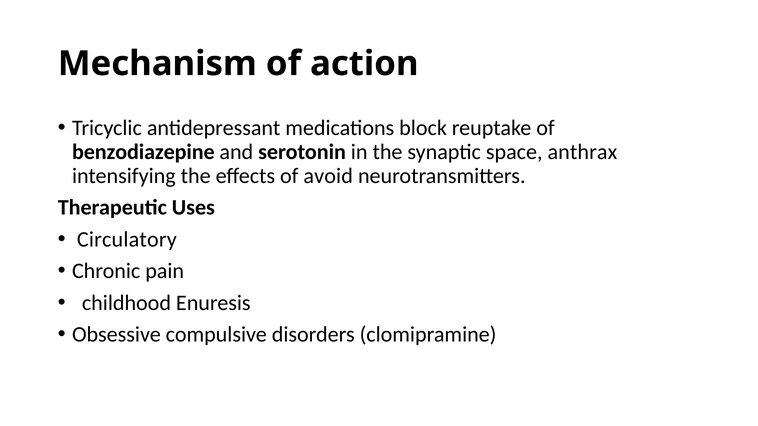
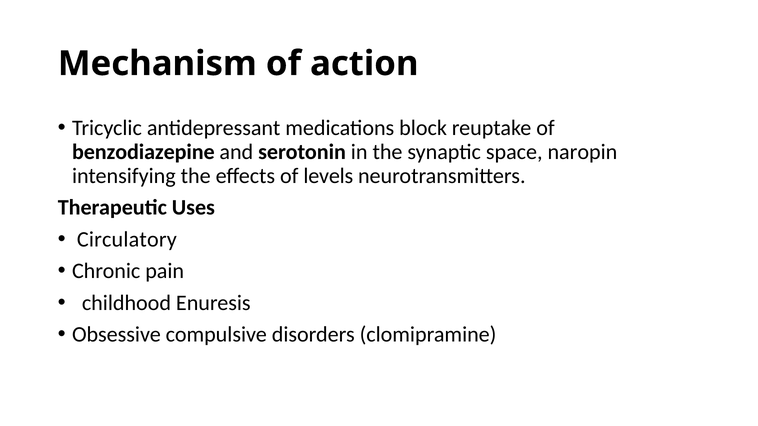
anthrax: anthrax -> naropin
avoid: avoid -> levels
